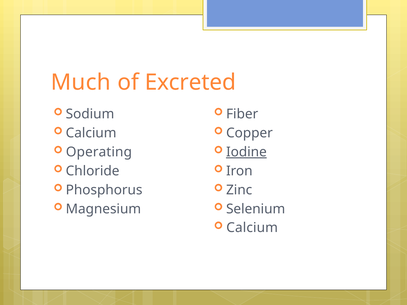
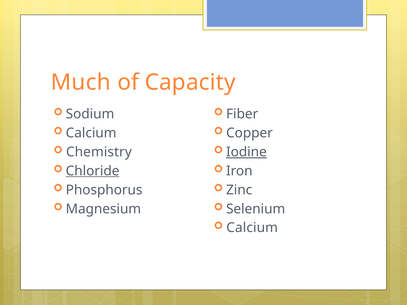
Excreted: Excreted -> Capacity
Operating: Operating -> Chemistry
Chloride underline: none -> present
